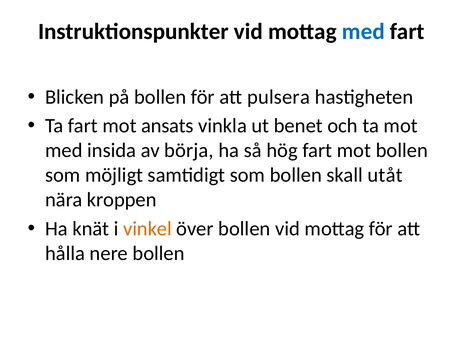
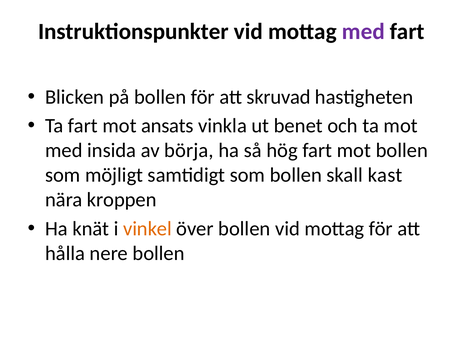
med at (363, 32) colour: blue -> purple
pulsera: pulsera -> skruvad
utåt: utåt -> kast
